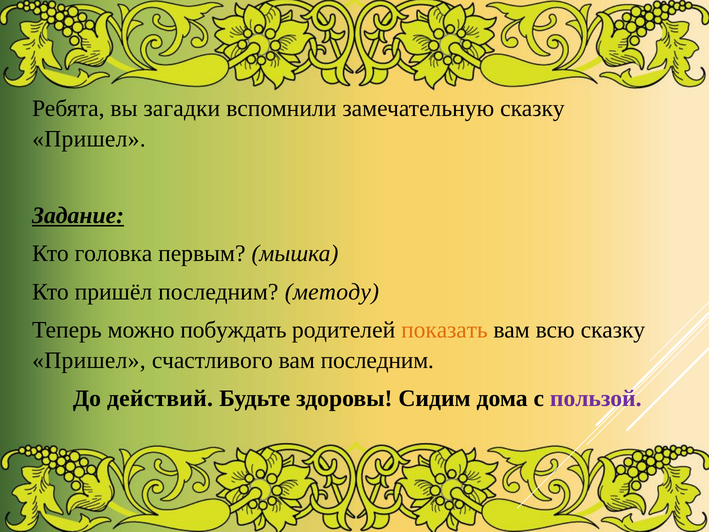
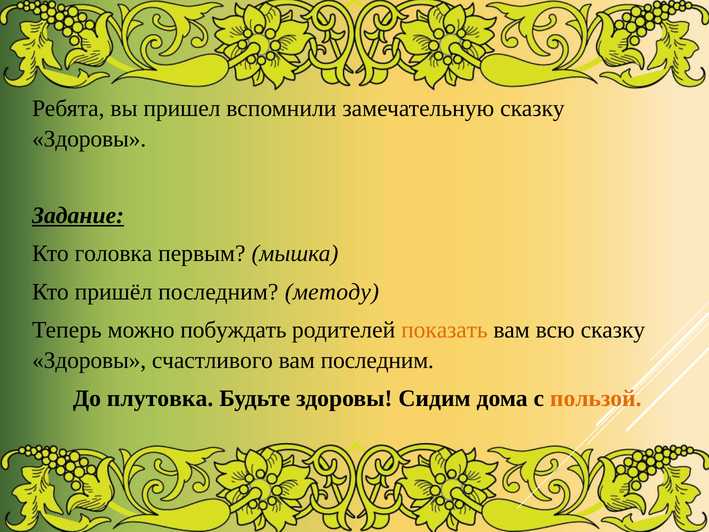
загадки: загадки -> пришел
Пришел at (89, 139): Пришел -> Здоровы
Пришел at (89, 360): Пришел -> Здоровы
действий: действий -> плутовка
пользой colour: purple -> orange
